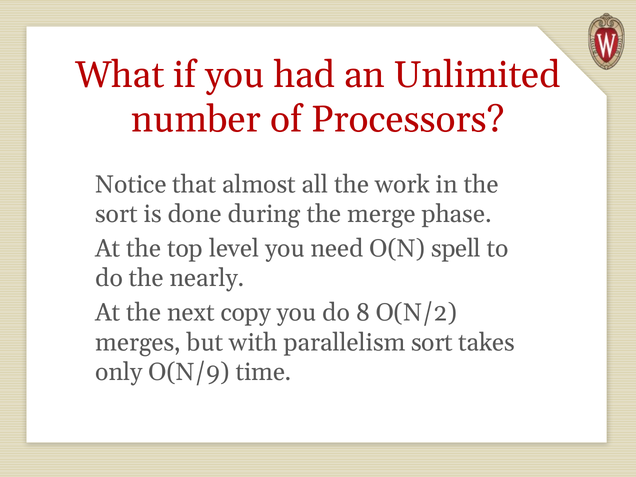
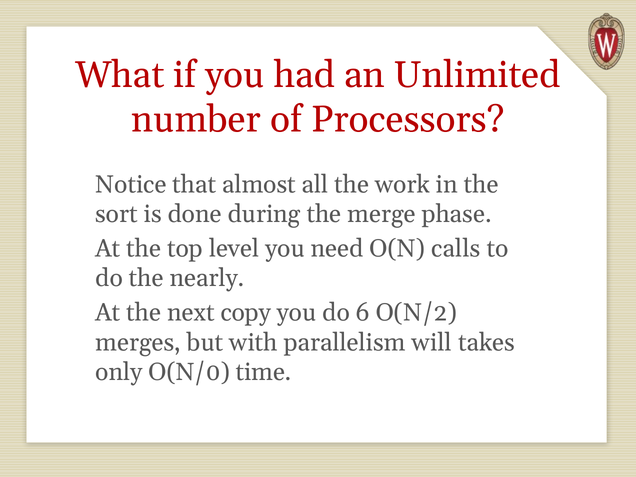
spell: spell -> calls
8: 8 -> 6
parallelism sort: sort -> will
O(N/9: O(N/9 -> O(N/0
